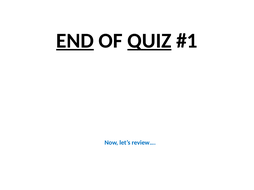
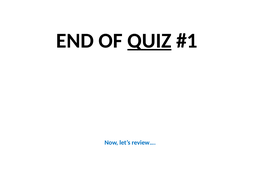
END underline: present -> none
